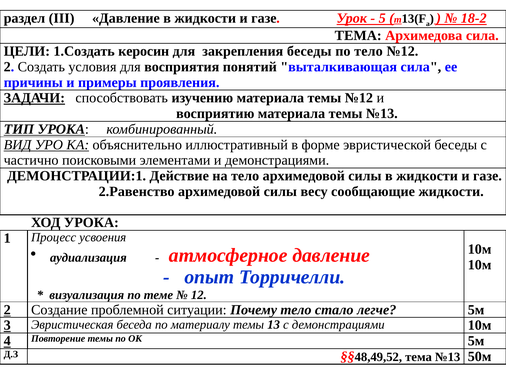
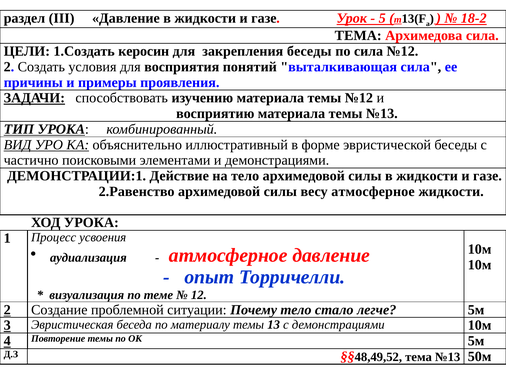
по тело: тело -> сила
весу сообщающие: сообщающие -> атмосферное
